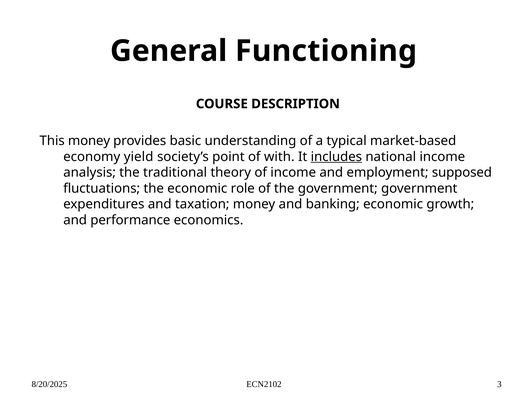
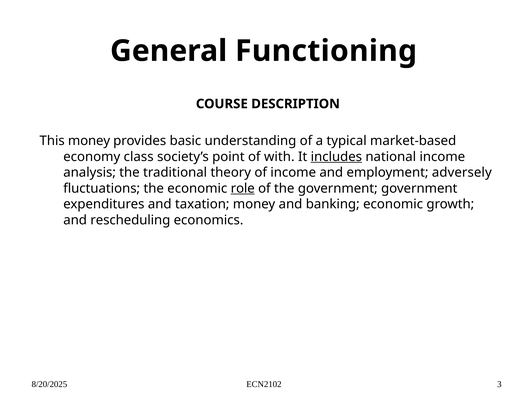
yield: yield -> class
supposed: supposed -> adversely
role underline: none -> present
performance: performance -> rescheduling
